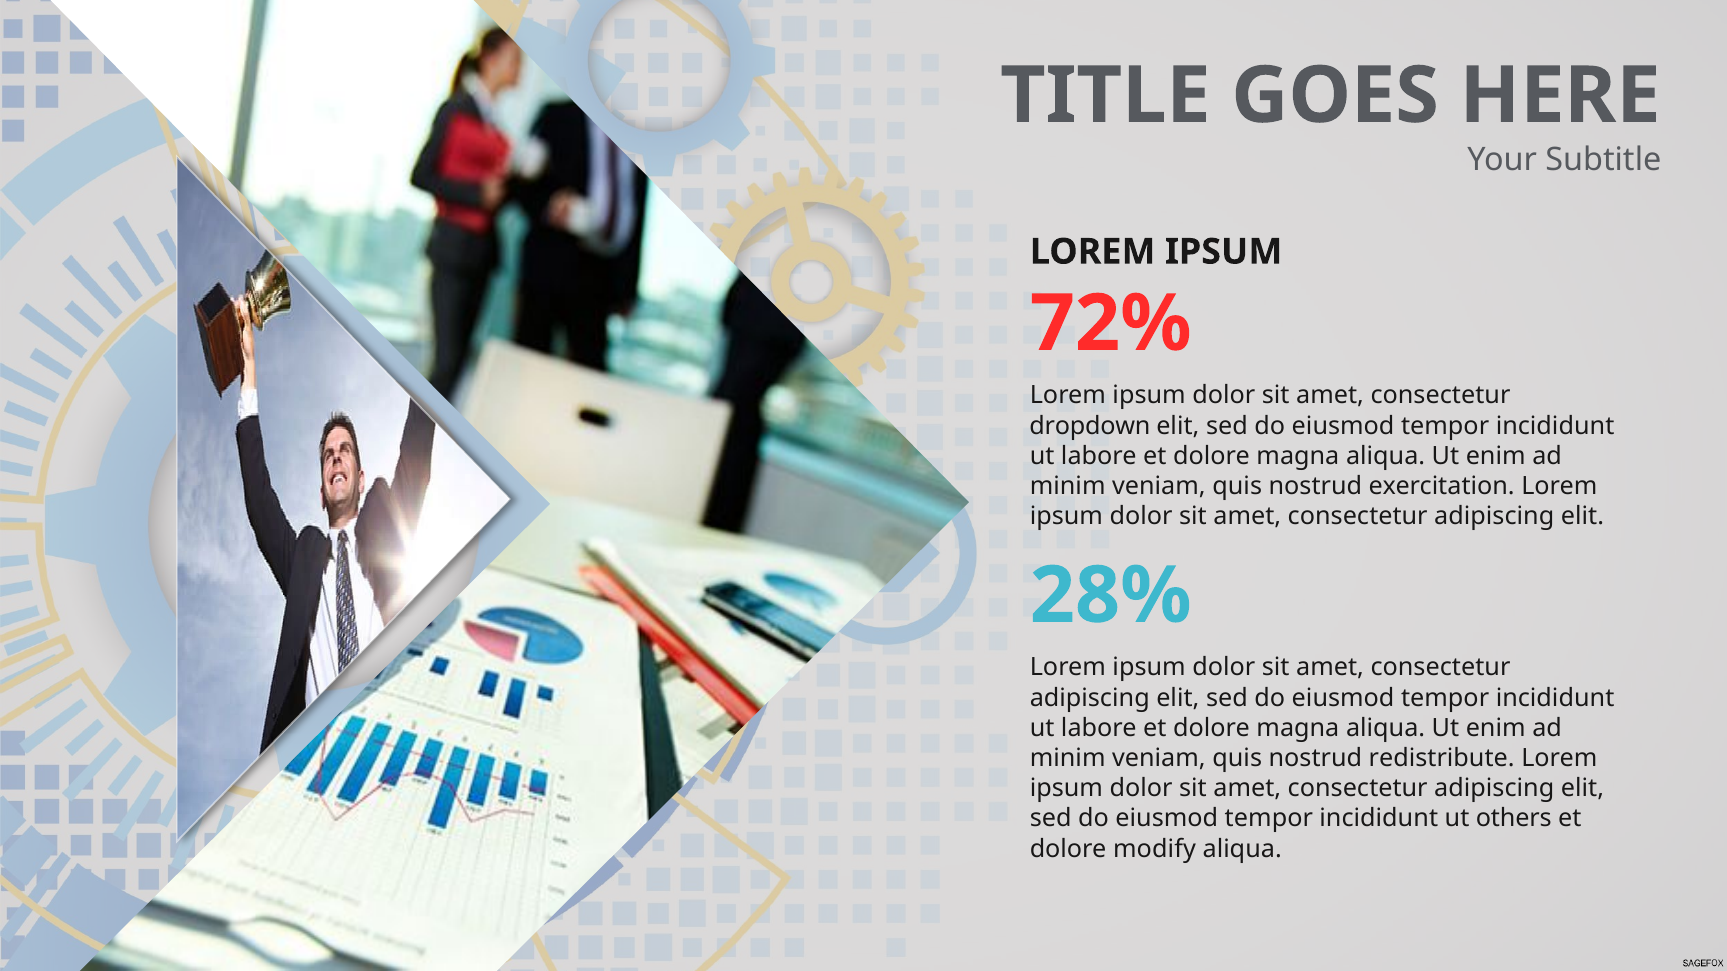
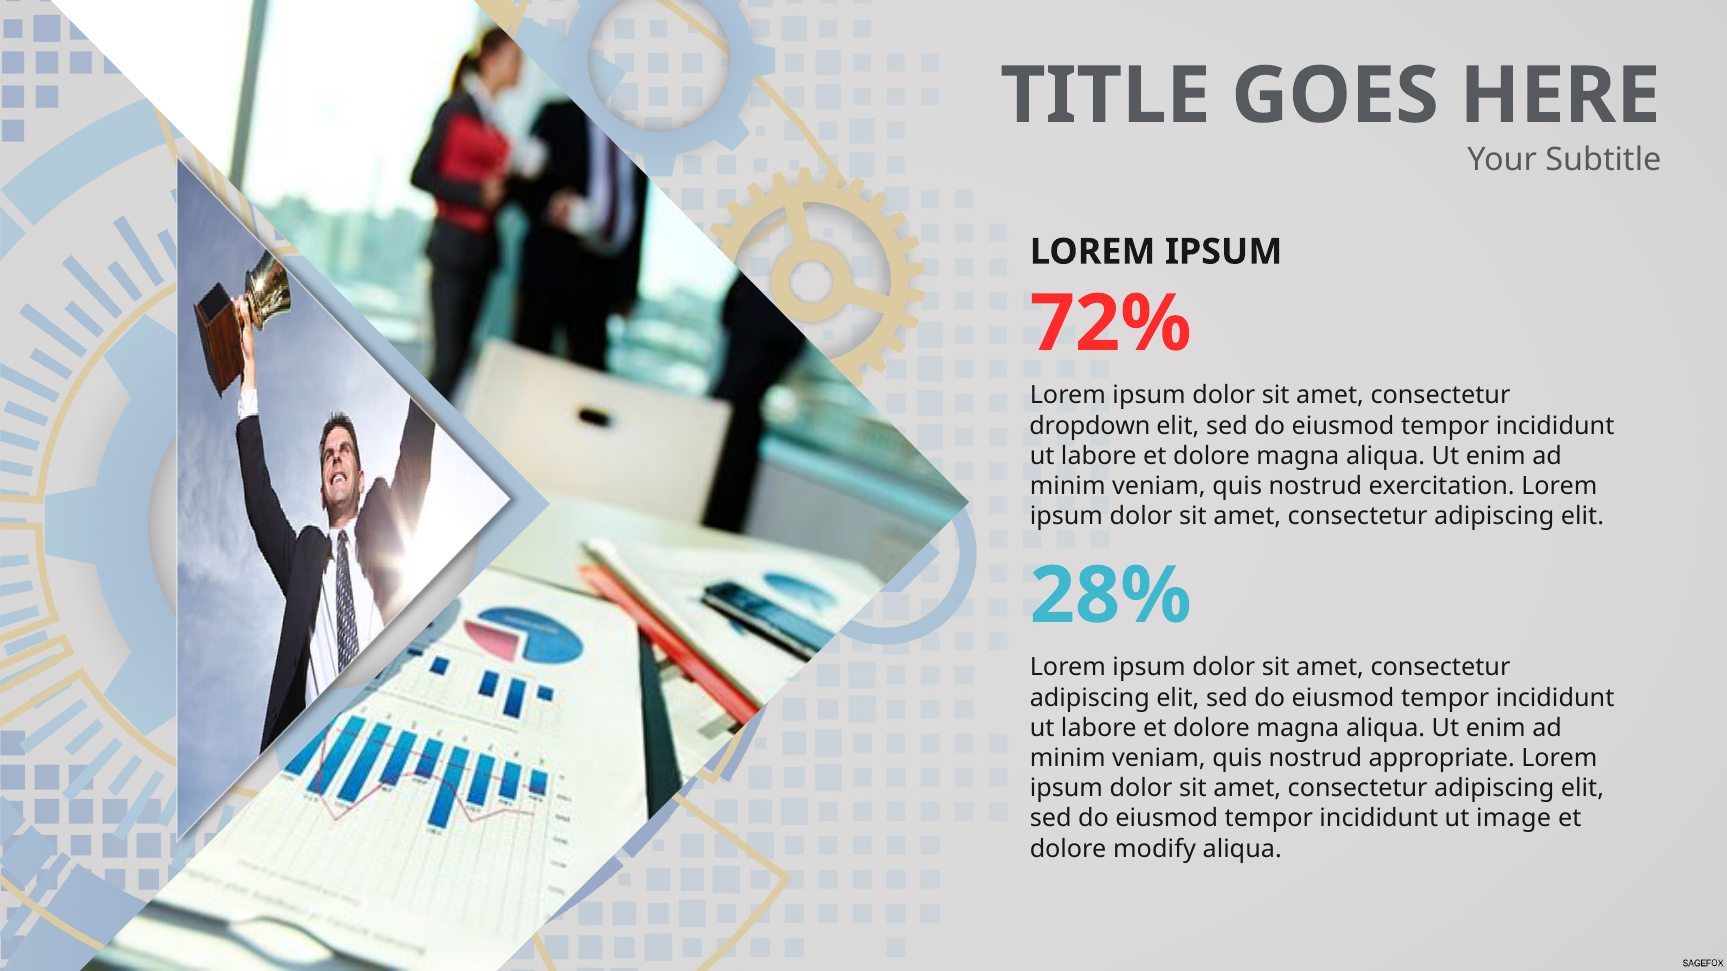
redistribute: redistribute -> appropriate
others: others -> image
